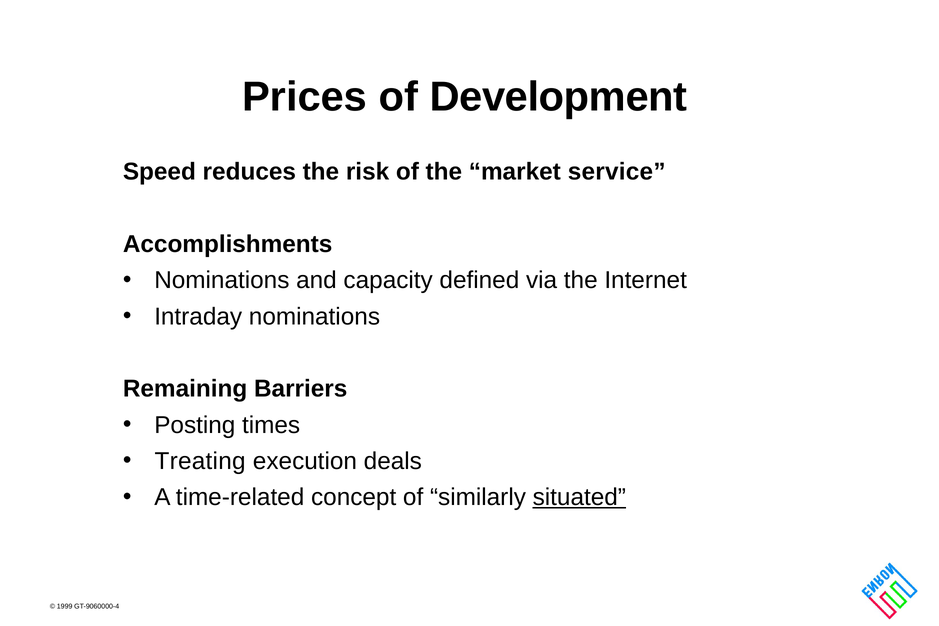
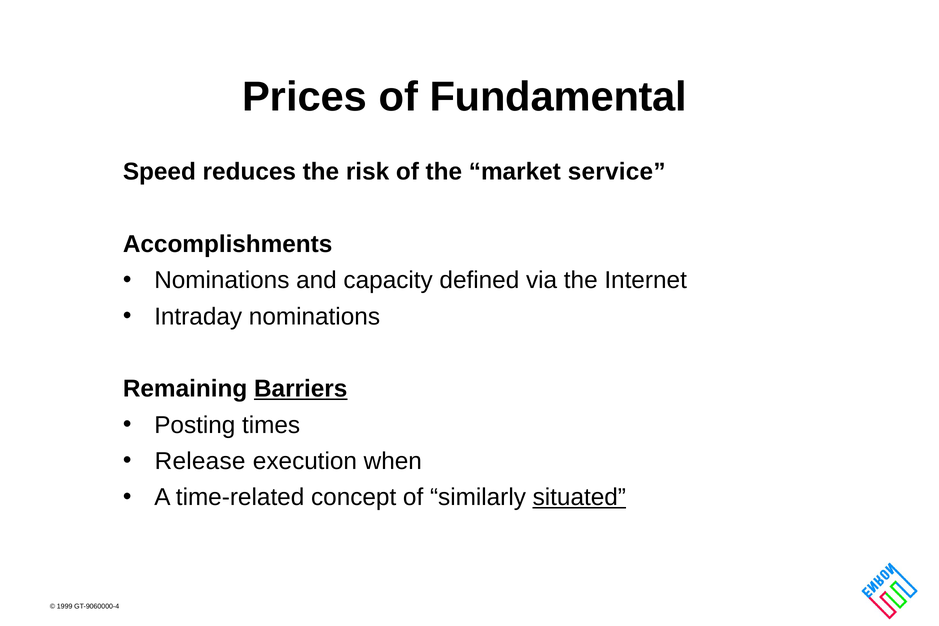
Development: Development -> Fundamental
Barriers underline: none -> present
Treating: Treating -> Release
deals: deals -> when
